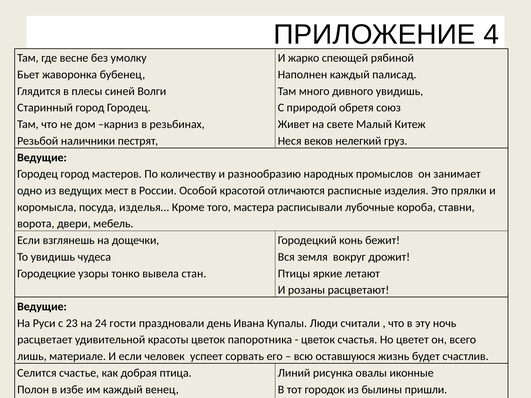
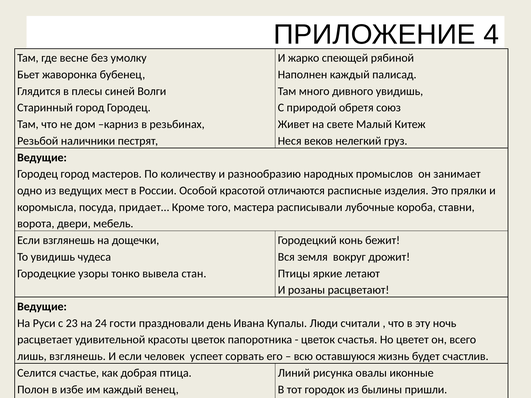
изделья…: изделья… -> придает…
лишь материале: материале -> взглянешь
